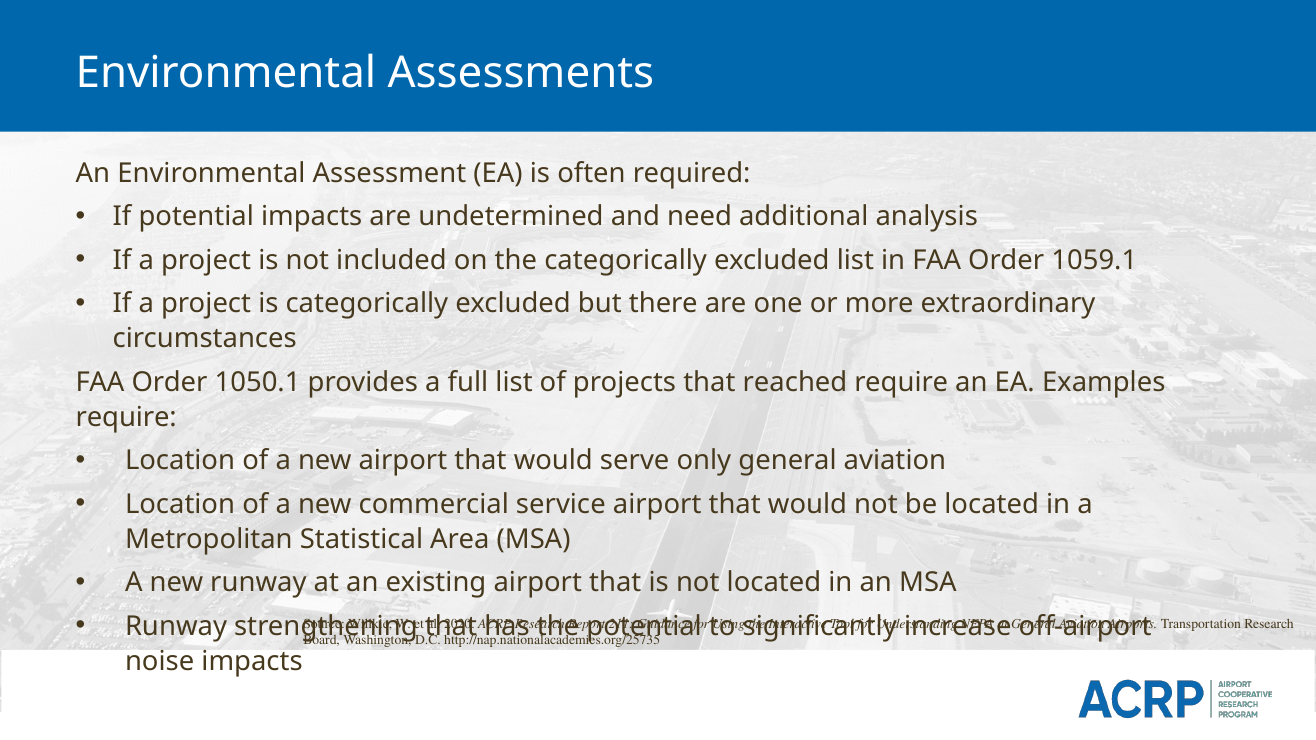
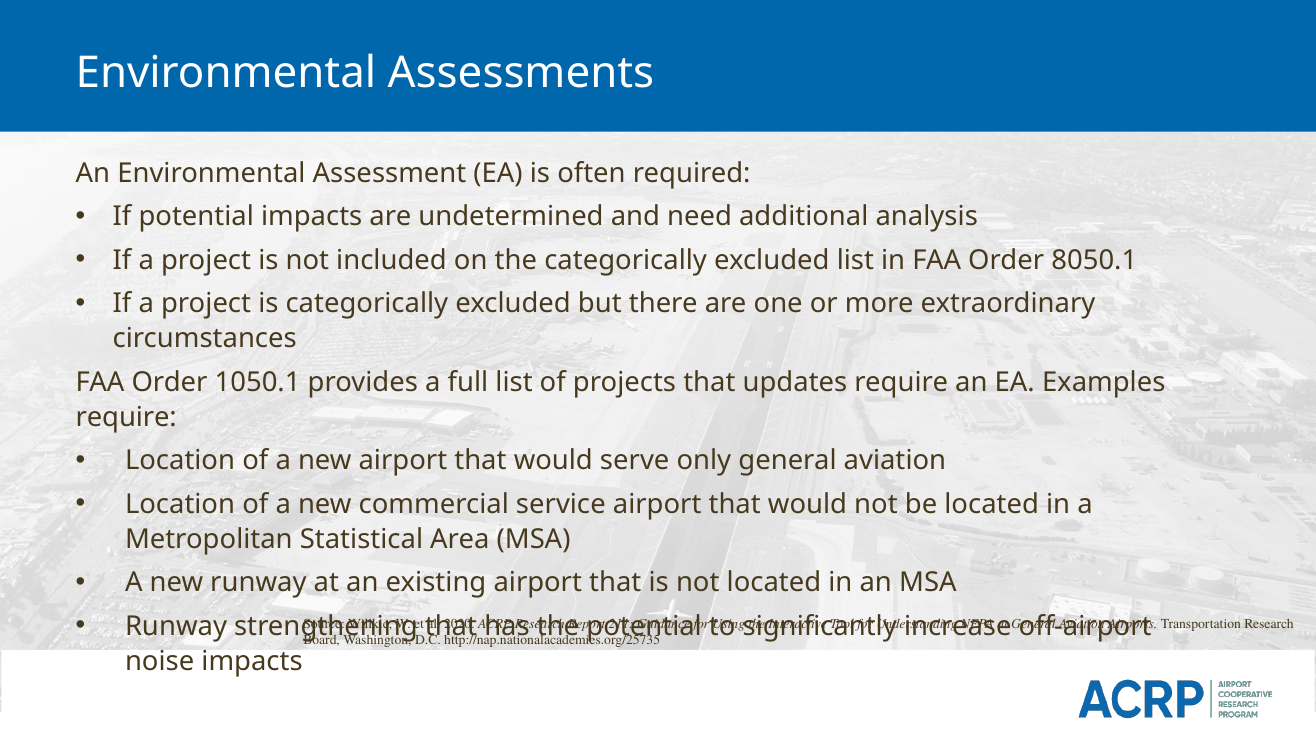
1059.1: 1059.1 -> 8050.1
reached: reached -> updates
